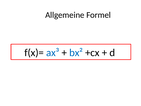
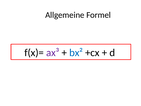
ax³ colour: blue -> purple
